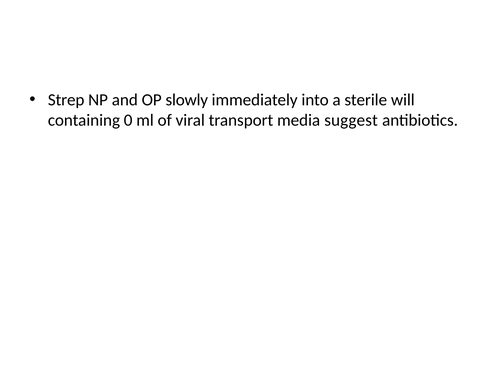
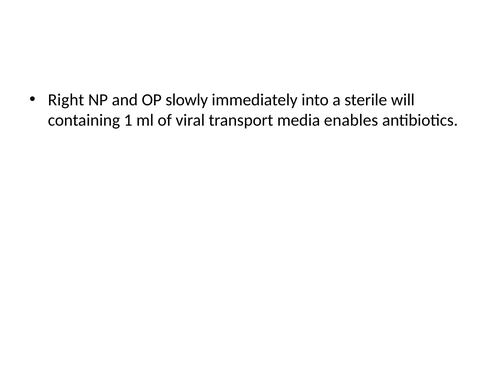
Strep: Strep -> Right
0: 0 -> 1
suggest: suggest -> enables
